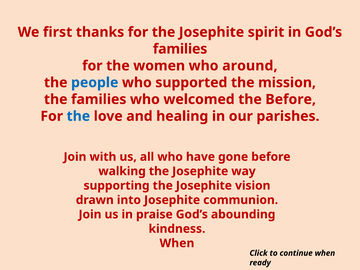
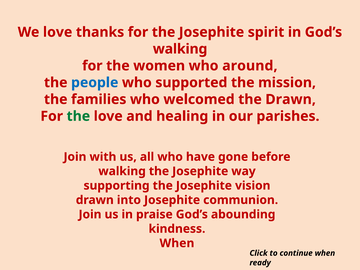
We first: first -> love
families at (180, 49): families -> walking
the Before: Before -> Drawn
the at (78, 116) colour: blue -> green
